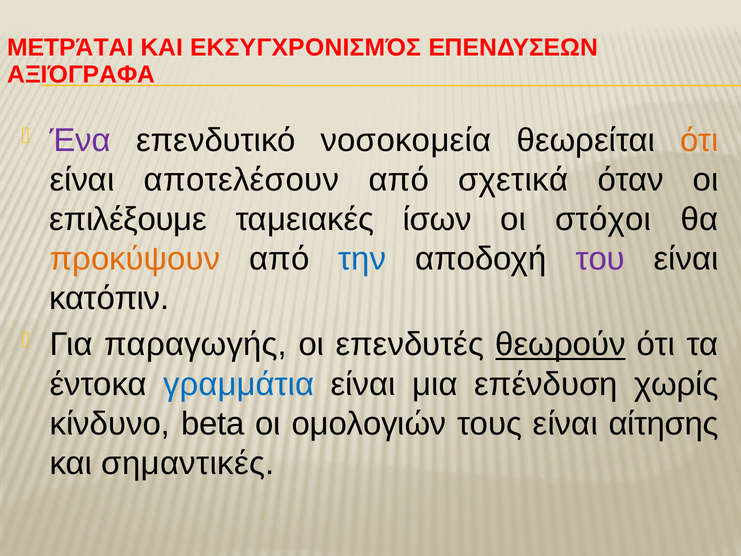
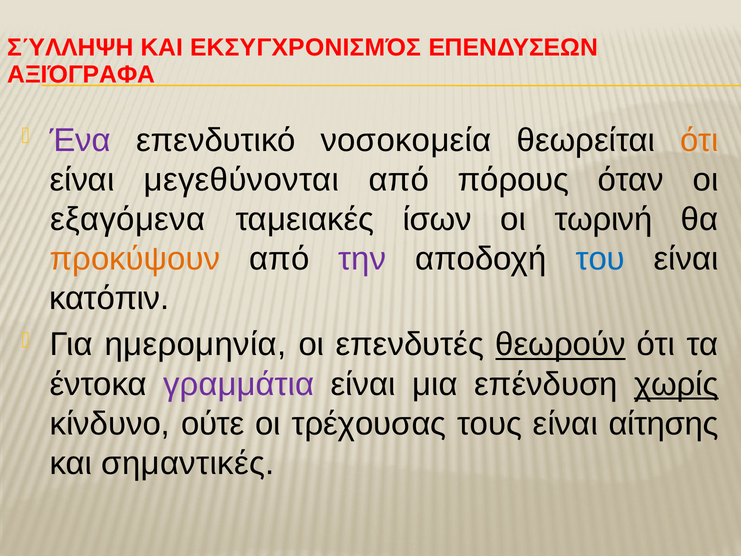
ΜΕΤΡΆΤΑΙ: ΜΕΤΡΆΤΑΙ -> ΣΎΛΛΗΨΗ
αποτελέσουν: αποτελέσουν -> μεγεθύνονται
σχετικά: σχετικά -> πόρους
επιλέξουμε: επιλέξουμε -> εξαγόμενα
στόχοι: στόχοι -> τωρινή
την colour: blue -> purple
του colour: purple -> blue
παραγωγής: παραγωγής -> ημερομηνία
γραμμάτια colour: blue -> purple
χωρίς underline: none -> present
beta: beta -> ούτε
ομολογιών: ομολογιών -> τρέχουσας
